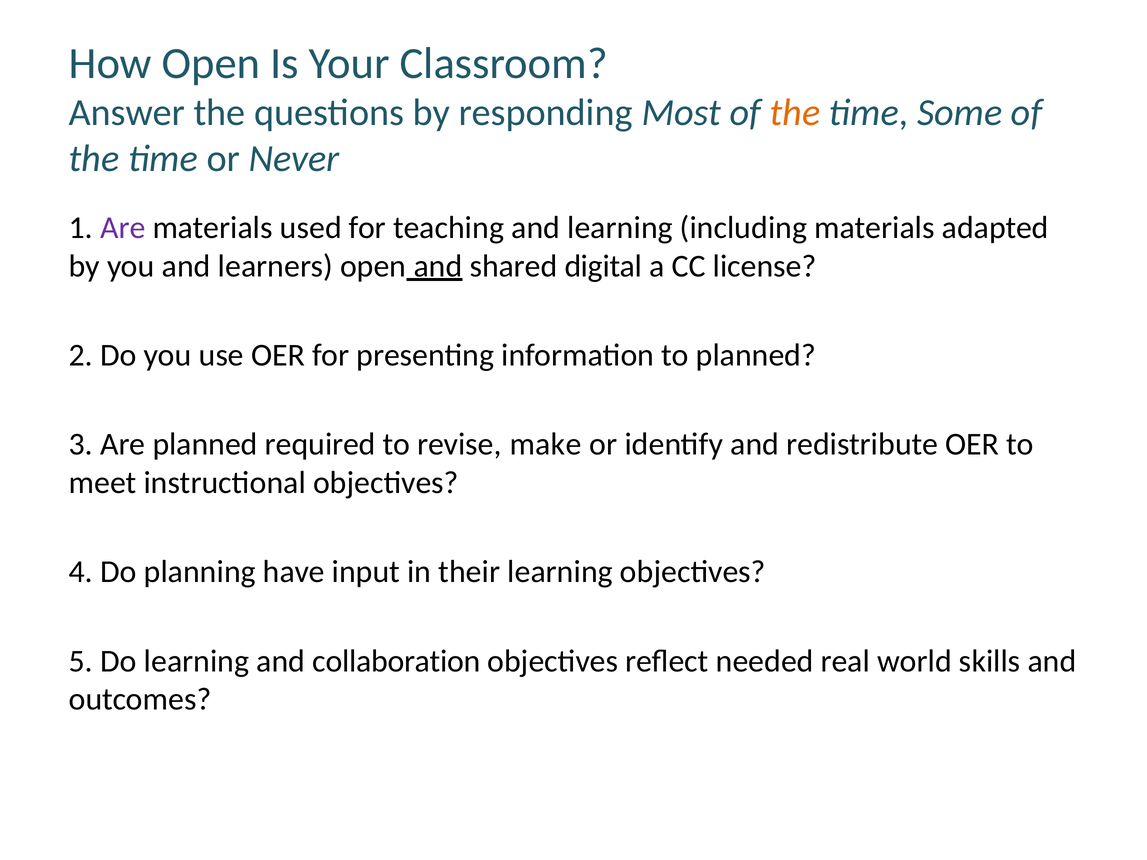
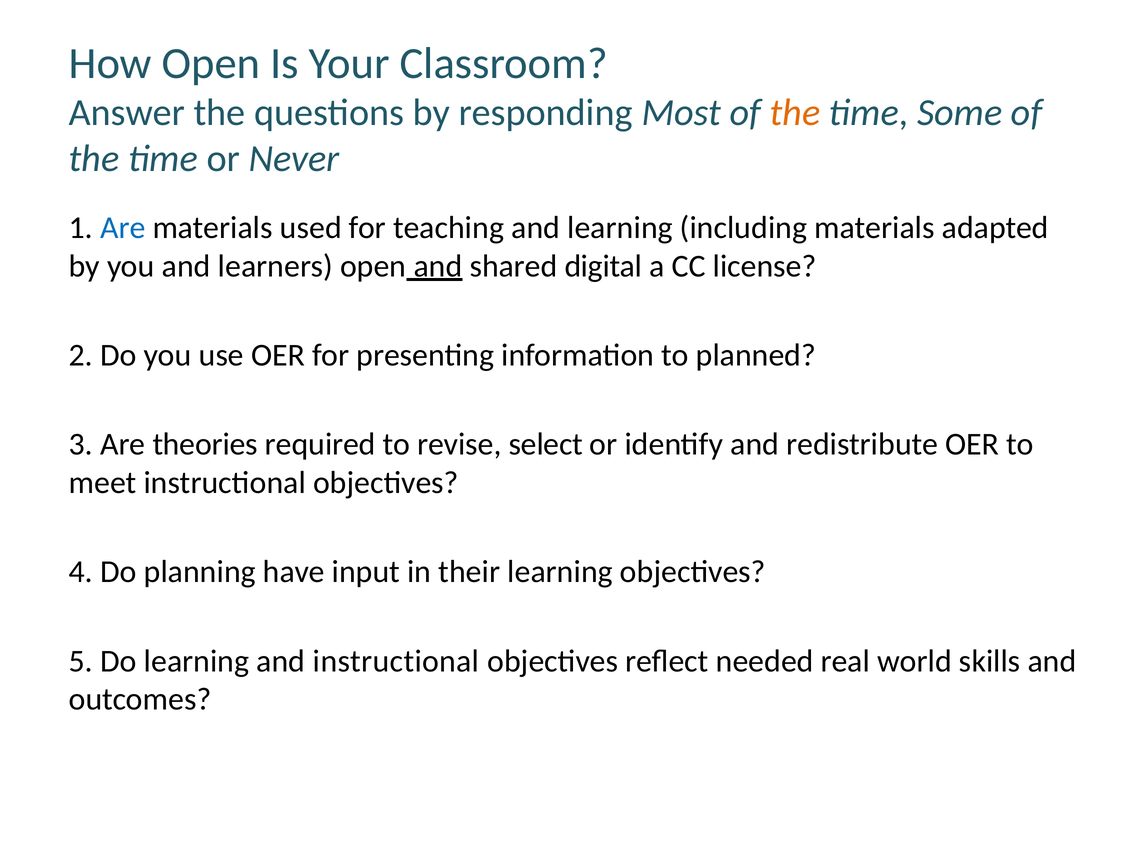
Are at (123, 228) colour: purple -> blue
Are planned: planned -> theories
make: make -> select
and collaboration: collaboration -> instructional
